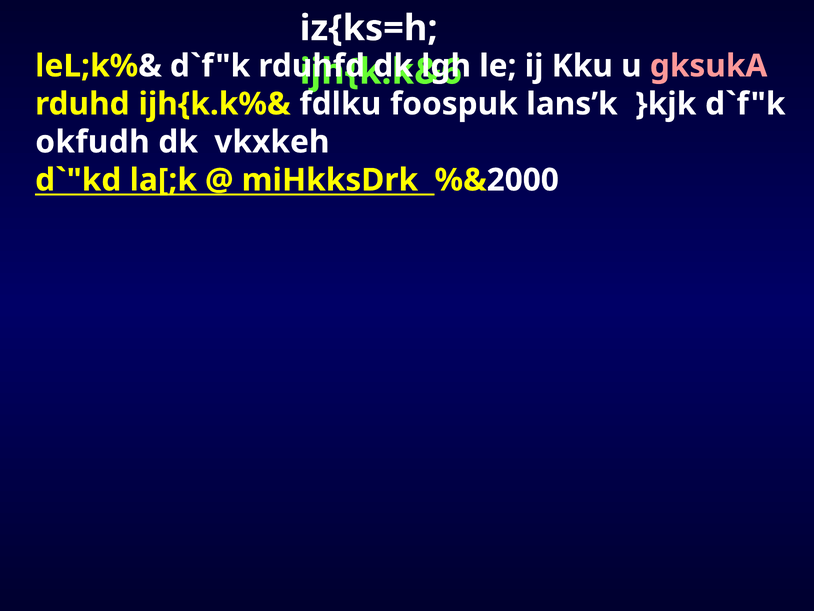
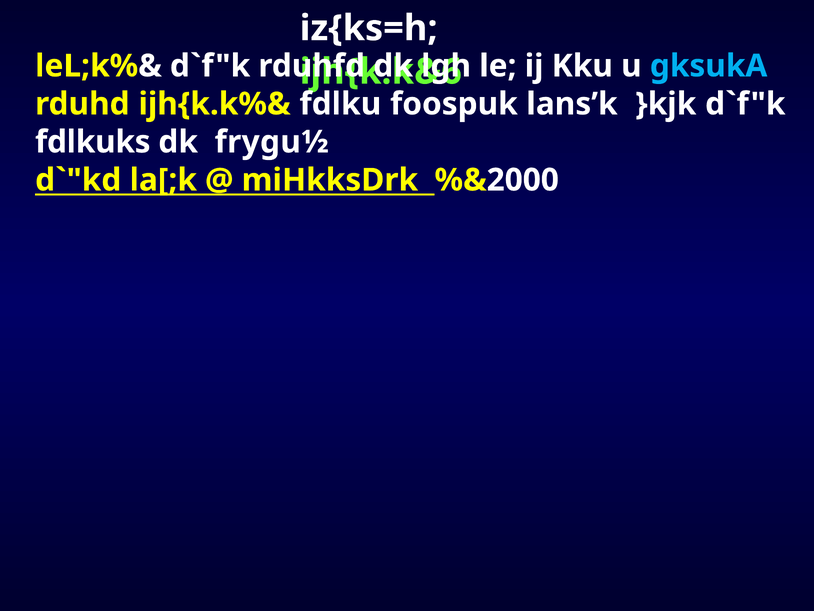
gksukA colour: pink -> light blue
okfudh: okfudh -> fdlkuks
vkxkeh: vkxkeh -> frygu½
